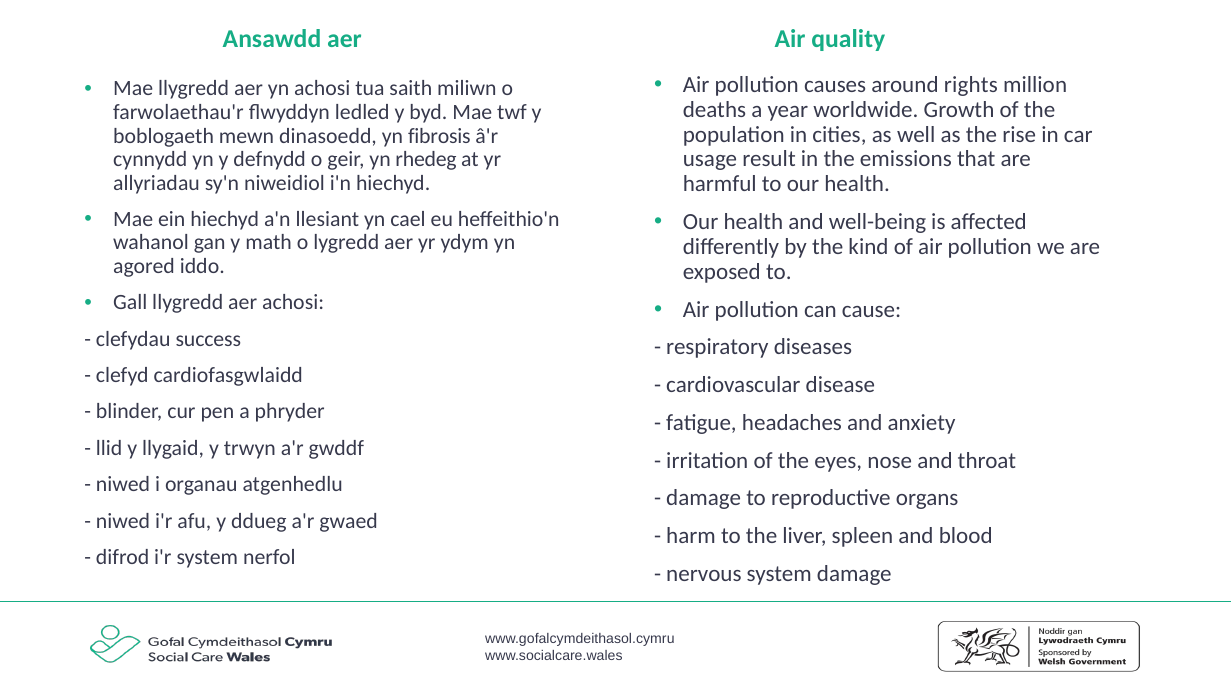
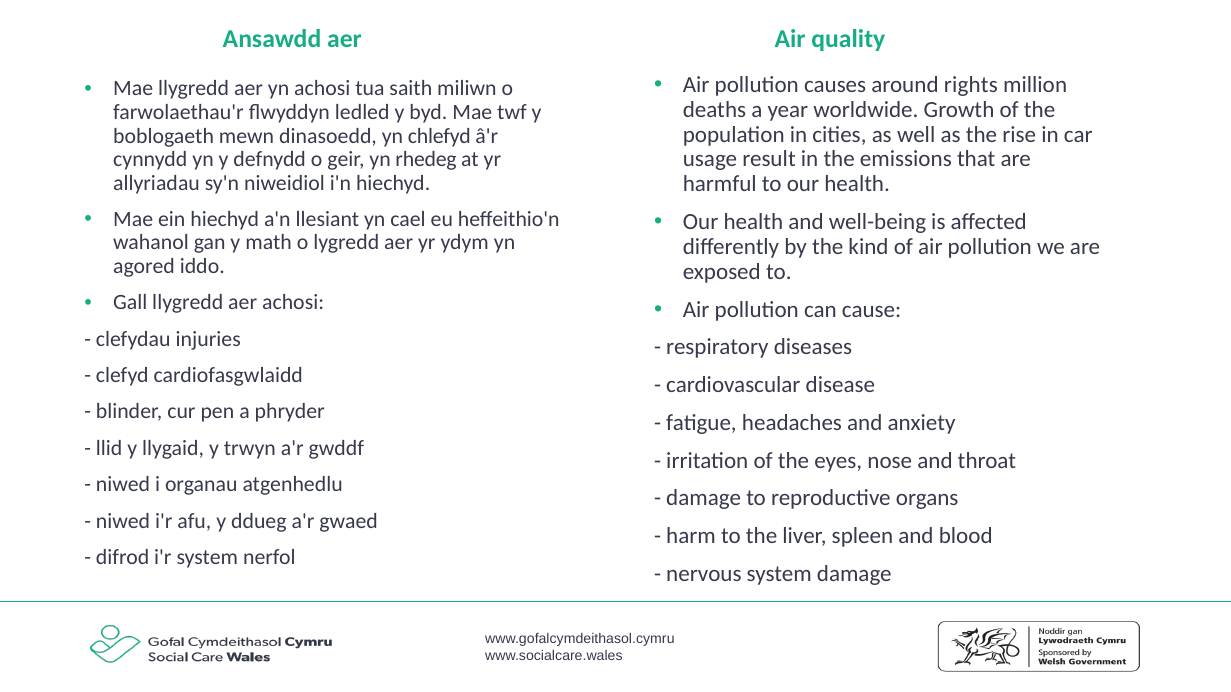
fibrosis: fibrosis -> chlefyd
success: success -> injuries
